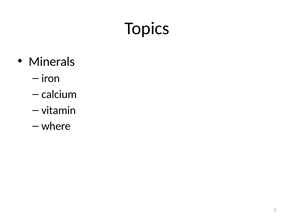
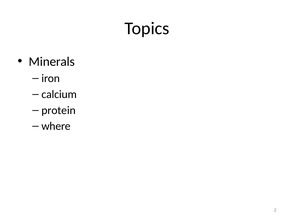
vitamin: vitamin -> protein
